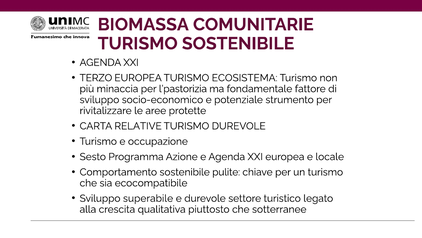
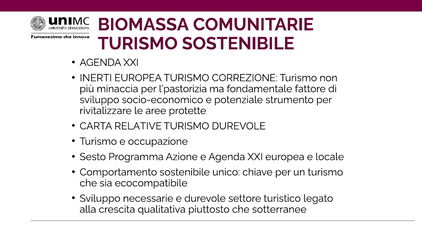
TERZO: TERZO -> INERTI
ECOSISTEMA: ECOSISTEMA -> CORREZIONE
pulite: pulite -> unico
superabile: superabile -> necessarie
